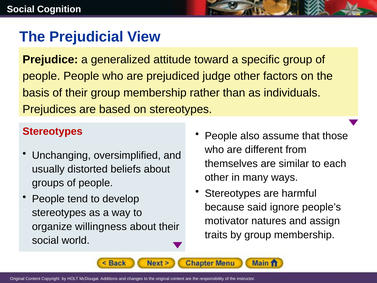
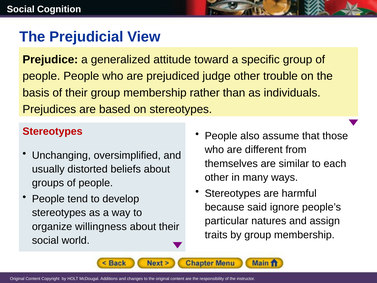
factors: factors -> trouble
motivator: motivator -> particular
